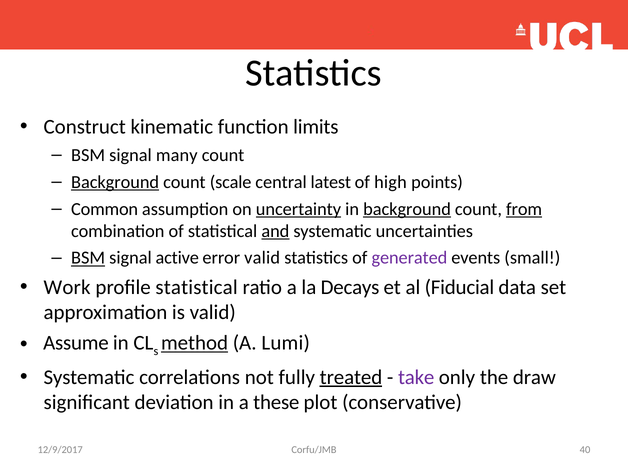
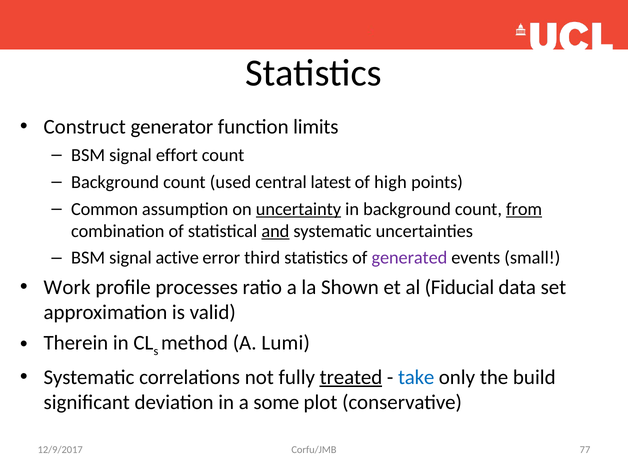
kinematic: kinematic -> generator
many: many -> effort
Background at (115, 182) underline: present -> none
scale: scale -> used
background at (407, 209) underline: present -> none
BSM at (88, 258) underline: present -> none
error valid: valid -> third
profile statistical: statistical -> processes
Decays: Decays -> Shown
Assume: Assume -> Therein
method underline: present -> none
take colour: purple -> blue
draw: draw -> build
these: these -> some
40: 40 -> 77
